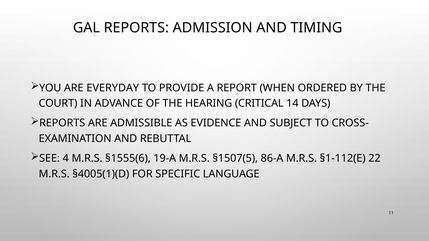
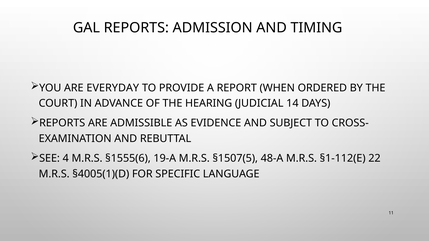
CRITICAL: CRITICAL -> JUDICIAL
86-A: 86-A -> 48-A
